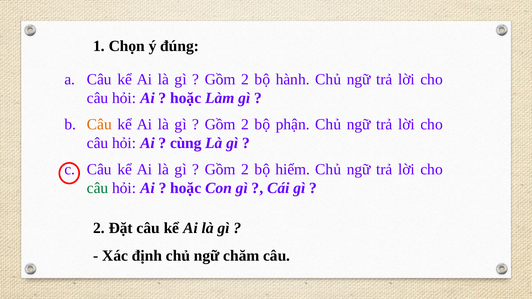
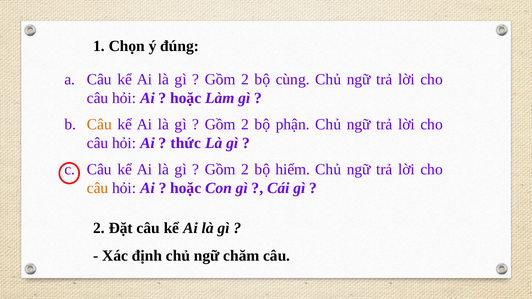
hành: hành -> cùng
cùng: cùng -> thức
câu at (98, 188) colour: green -> orange
